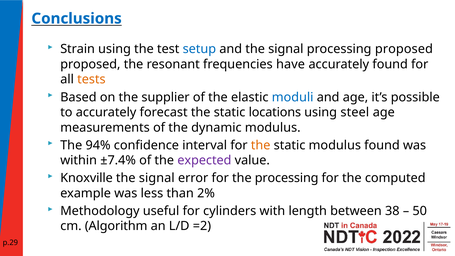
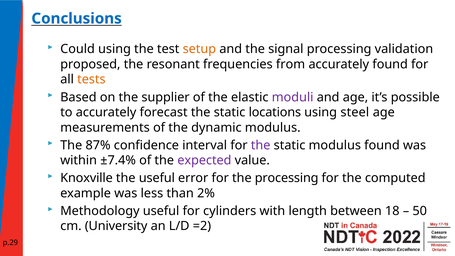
Strain: Strain -> Could
setup colour: blue -> orange
processing proposed: proposed -> validation
have: have -> from
moduli colour: blue -> purple
94%: 94% -> 87%
the at (261, 145) colour: orange -> purple
signal at (157, 178): signal -> useful
38: 38 -> 18
Algorithm: Algorithm -> University
